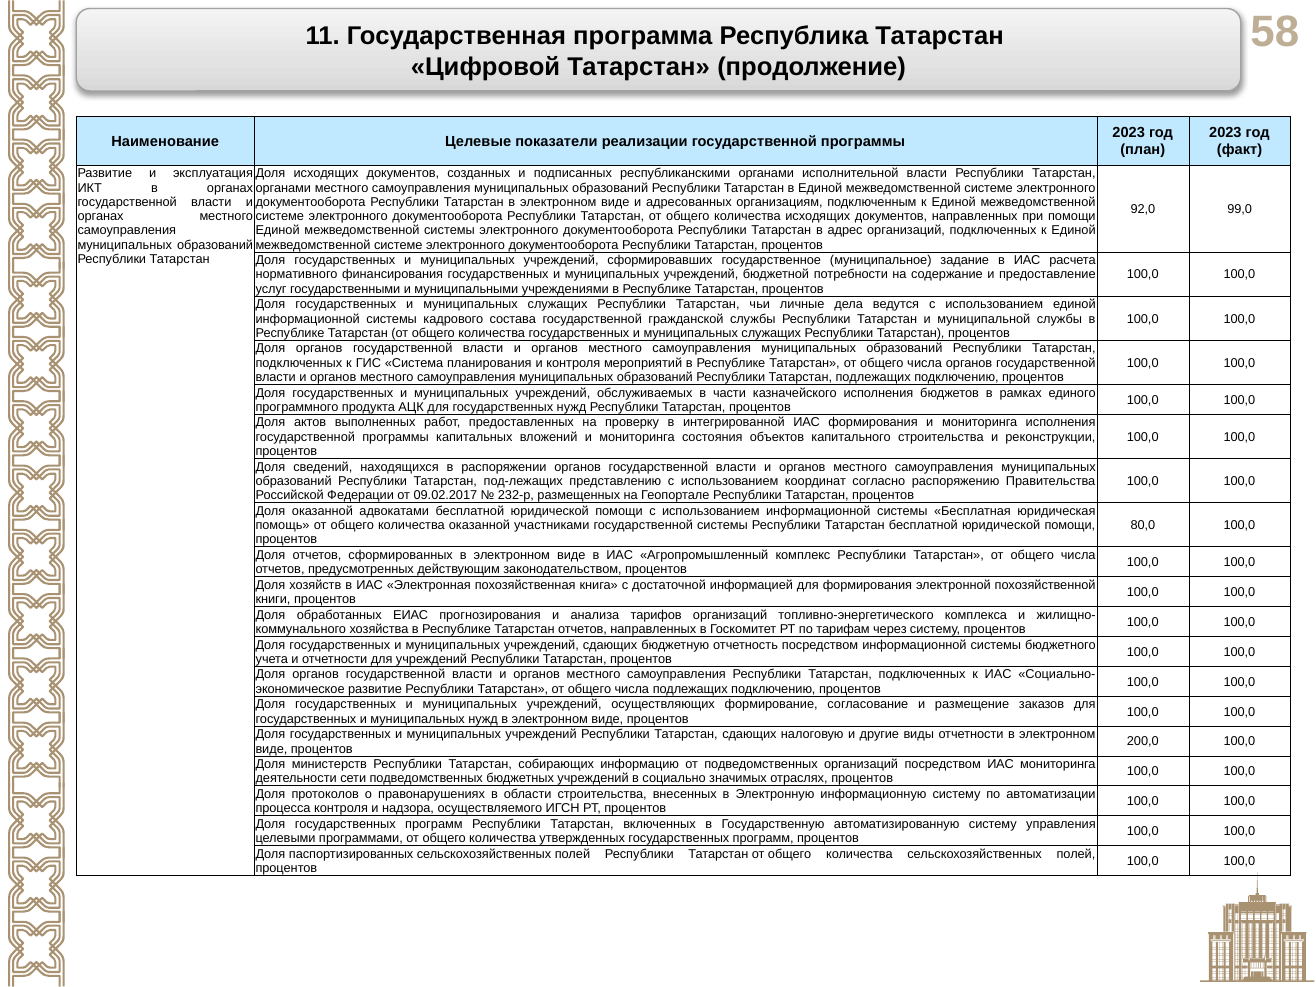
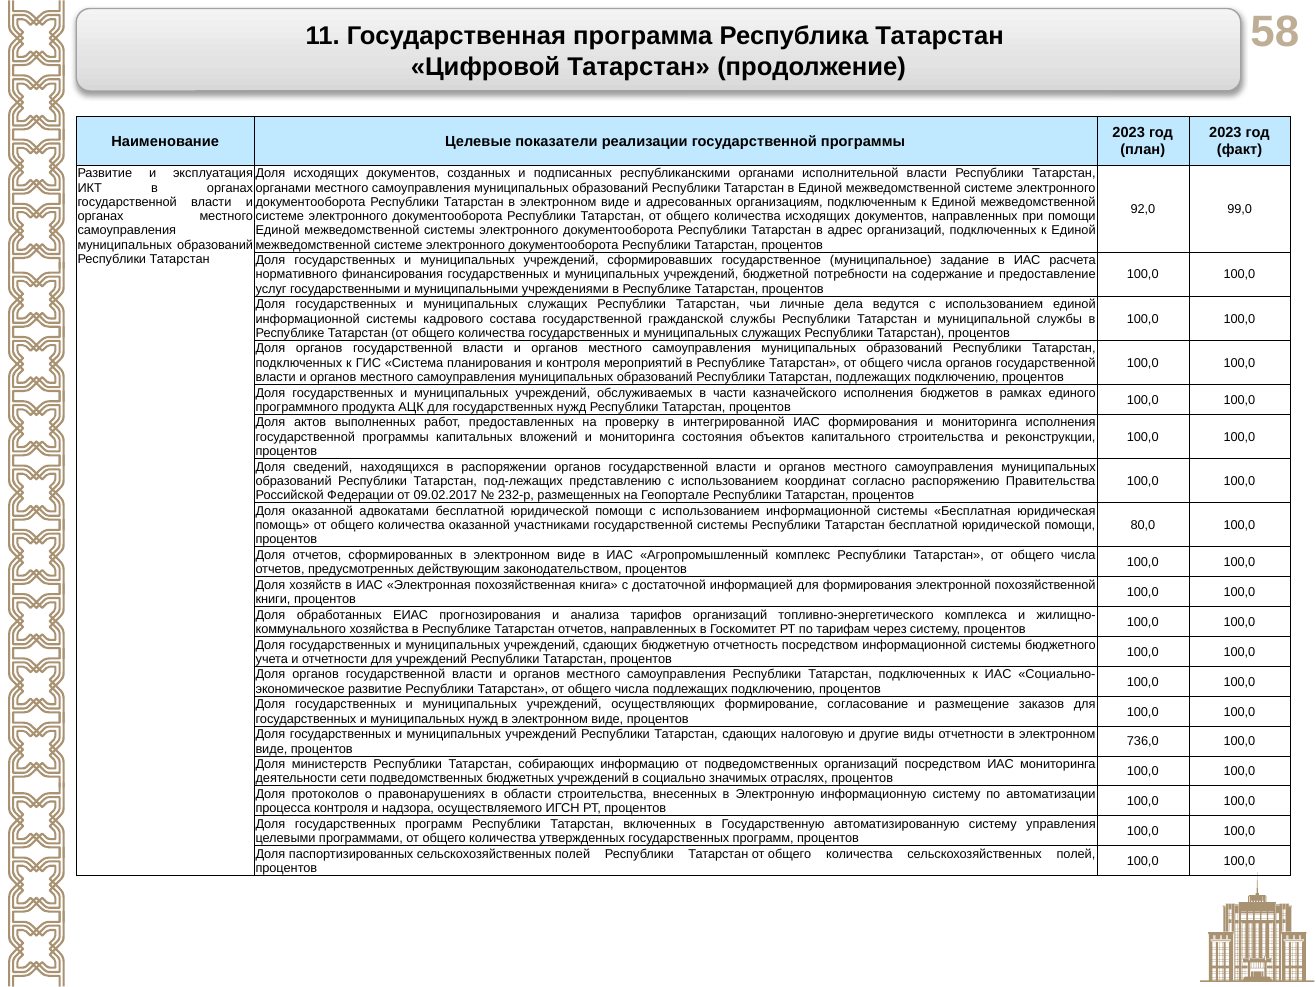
200,0: 200,0 -> 736,0
